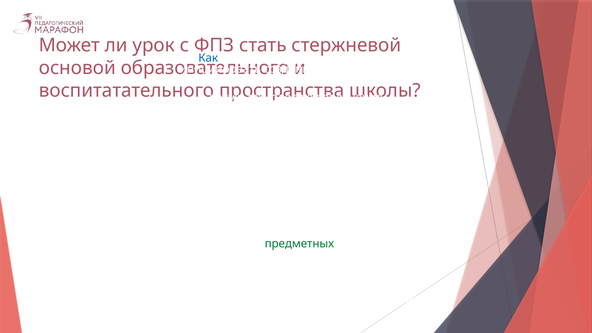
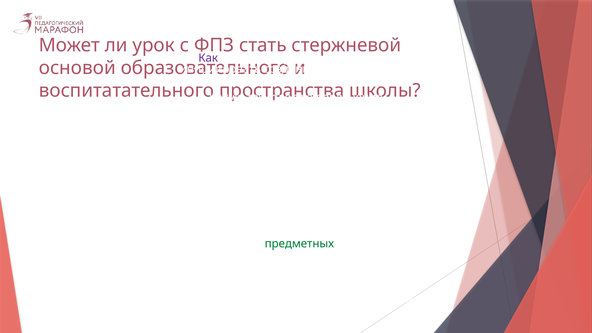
Как colour: blue -> purple
